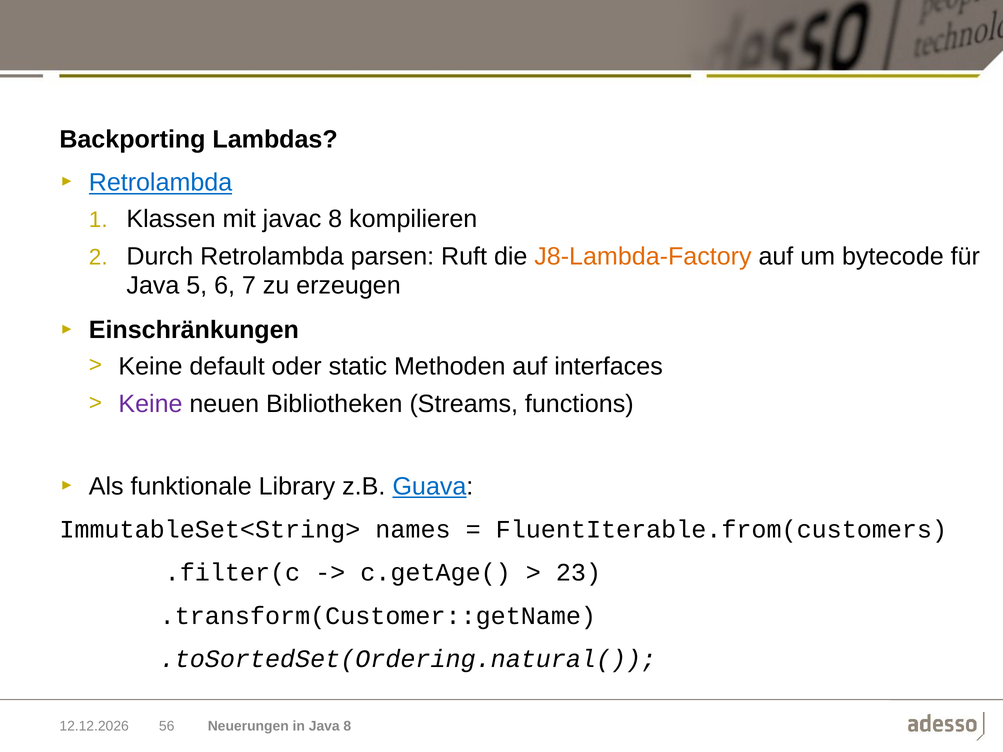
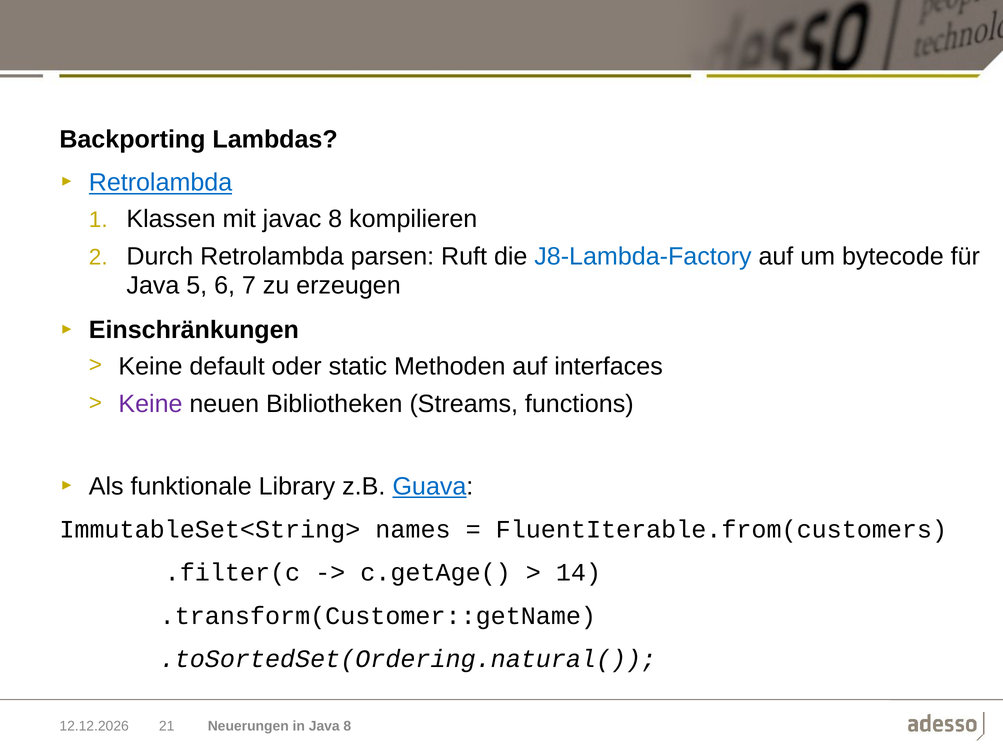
J8-Lambda-Factory colour: orange -> blue
23: 23 -> 14
56: 56 -> 21
